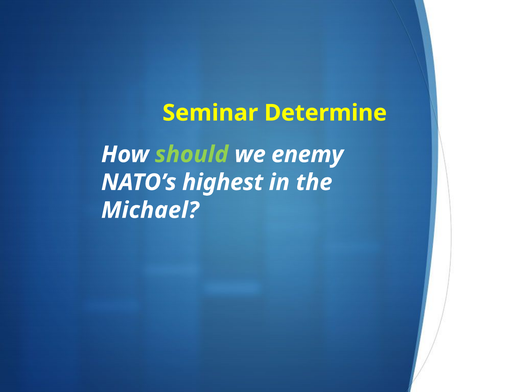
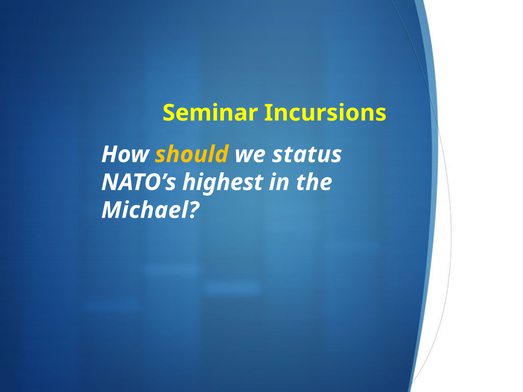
Determine: Determine -> Incursions
should colour: light green -> yellow
enemy: enemy -> status
